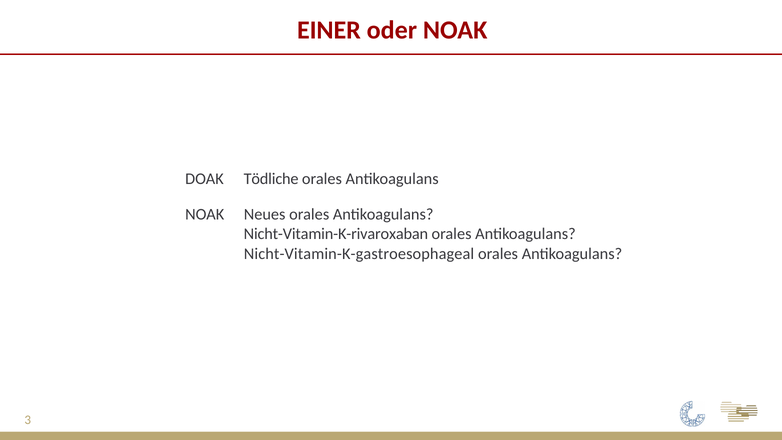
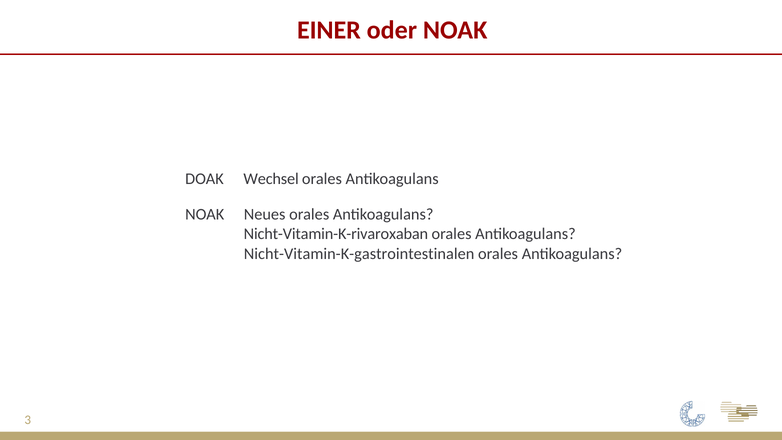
Tödliche: Tödliche -> Wechsel
Nicht-Vitamin-K-gastroesophageal: Nicht-Vitamin-K-gastroesophageal -> Nicht-Vitamin-K-gastrointestinalen
